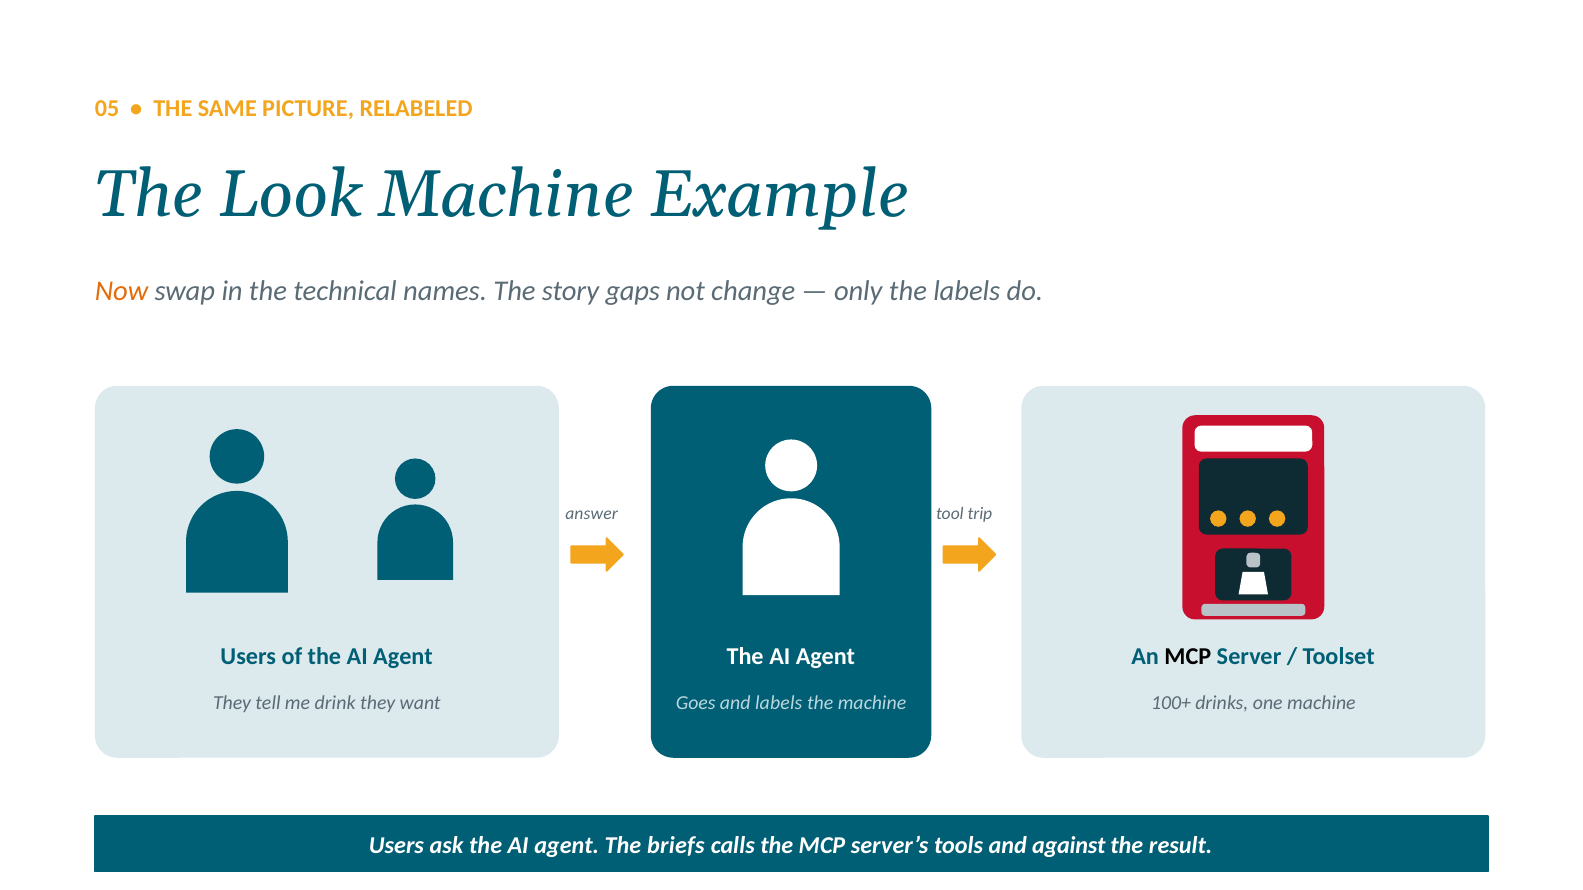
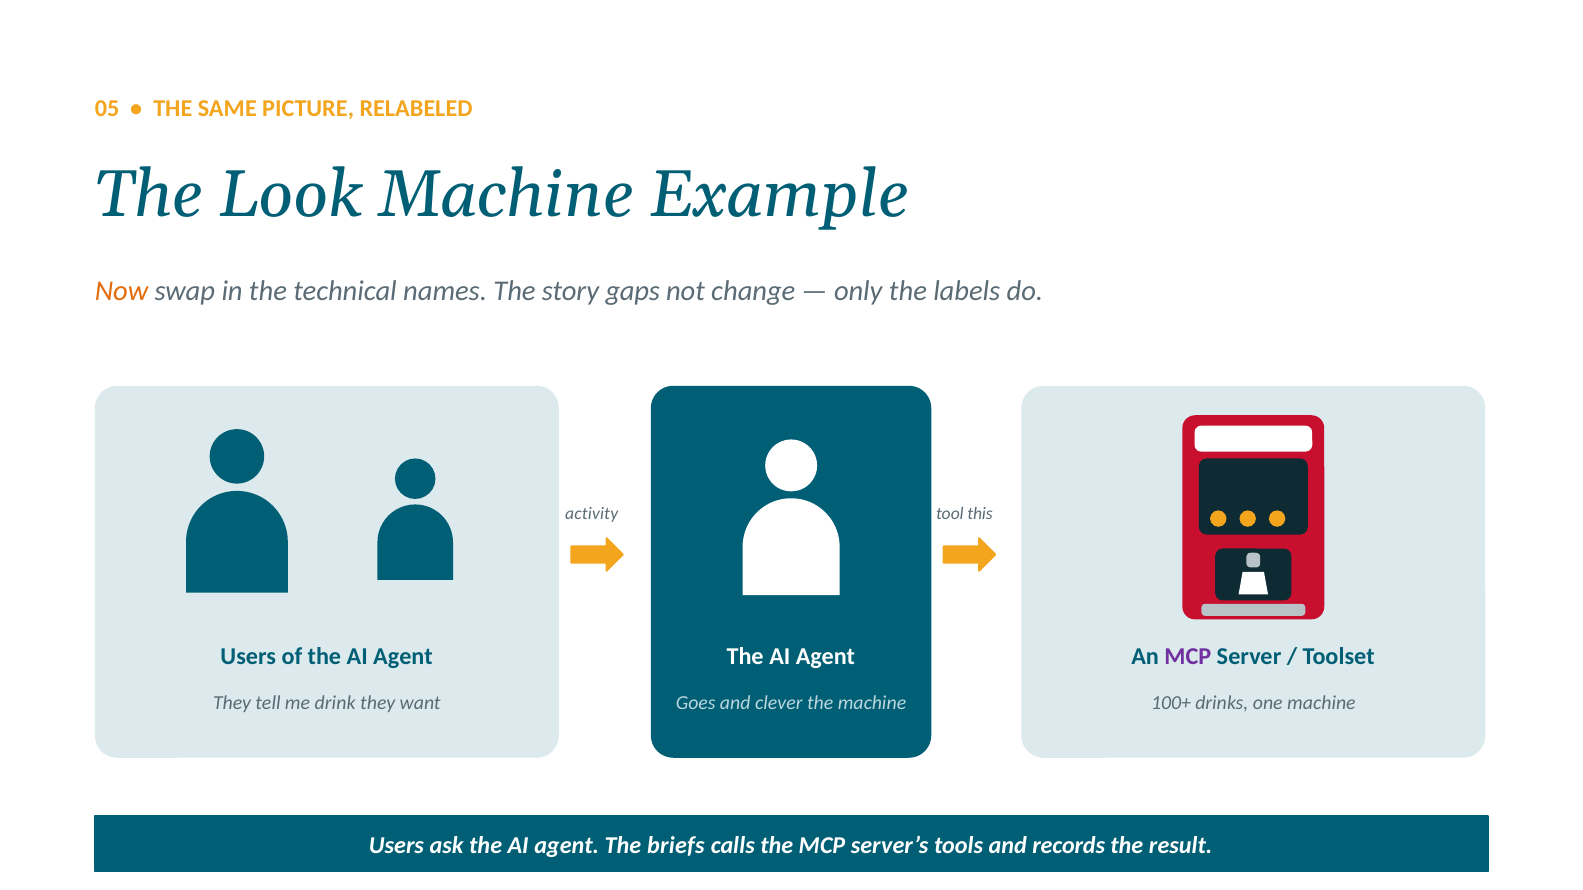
answer: answer -> activity
trip: trip -> this
MCP at (1188, 657) colour: black -> purple
and labels: labels -> clever
against: against -> records
